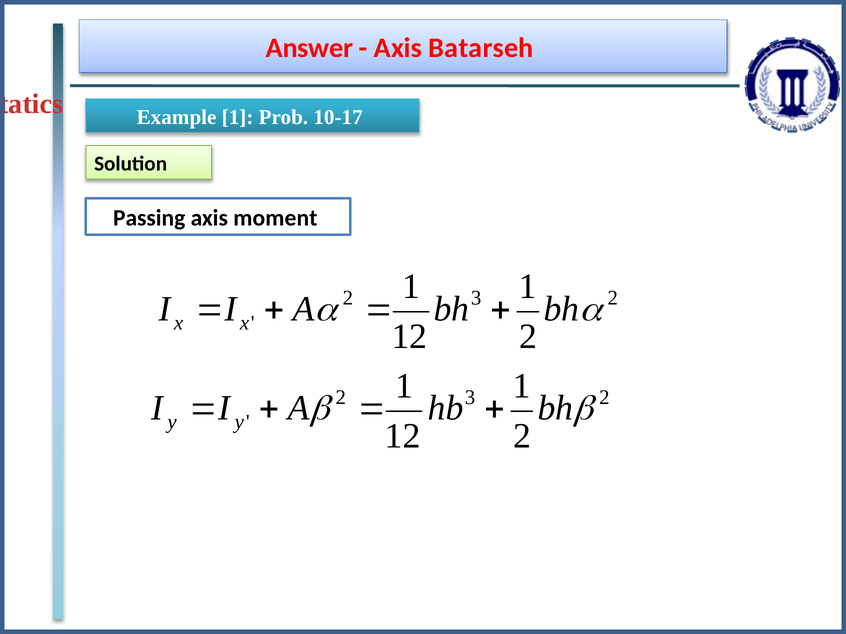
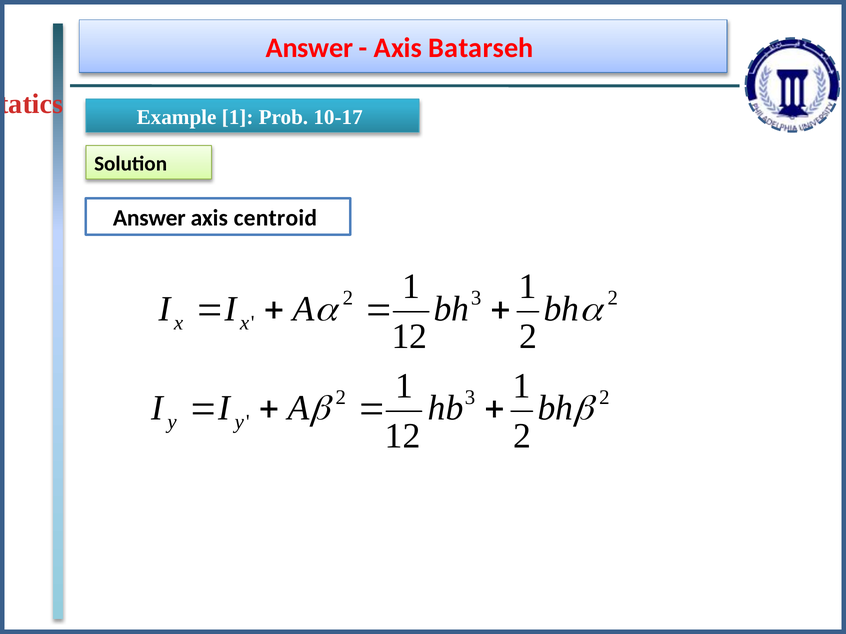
Passing at (149, 218): Passing -> Answer
moment: moment -> centroid
